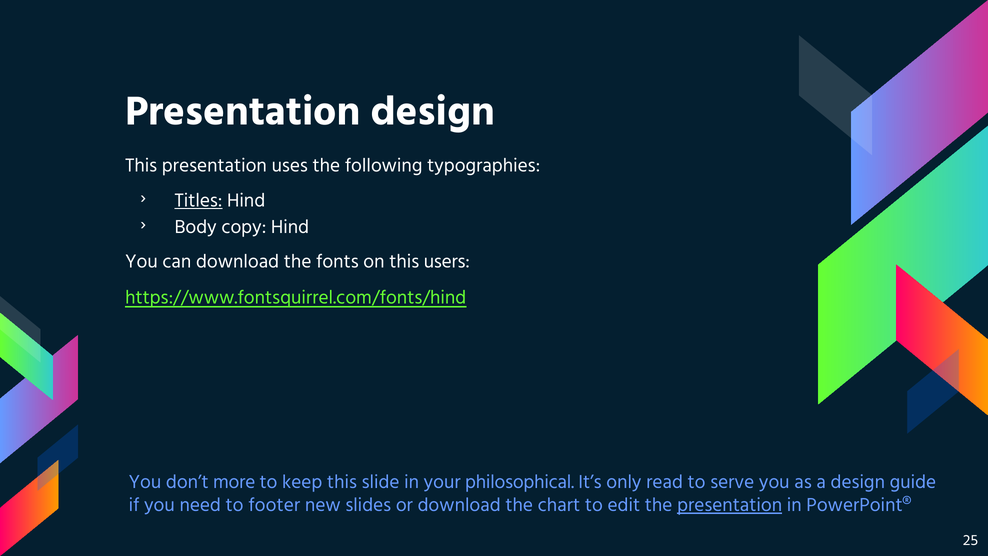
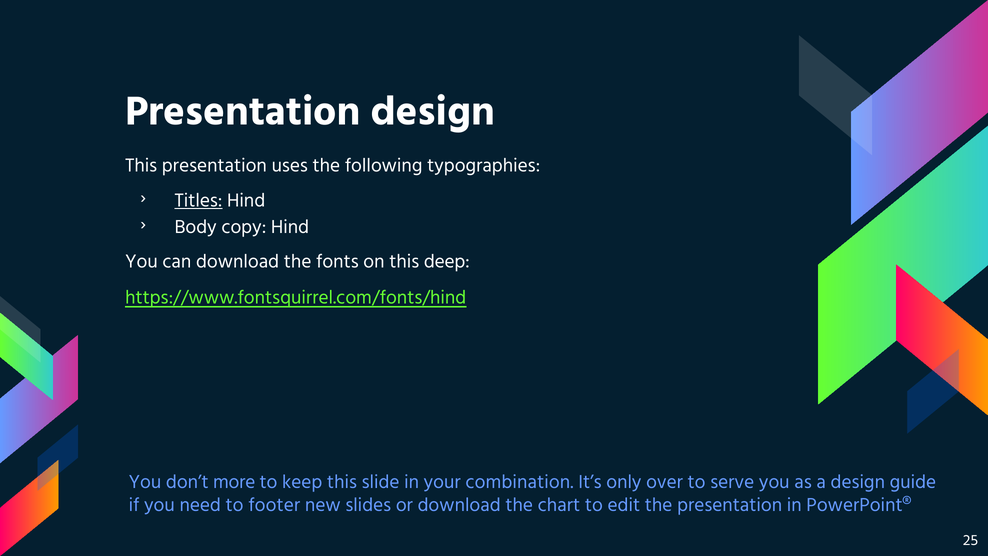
users: users -> deep
philosophical: philosophical -> combination
read: read -> over
presentation at (730, 505) underline: present -> none
